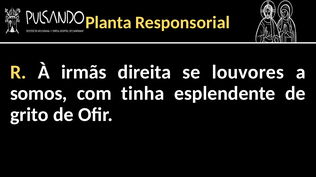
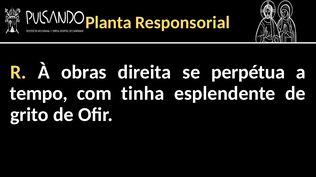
irmãs: irmãs -> obras
louvores: louvores -> perpétua
somos: somos -> tempo
